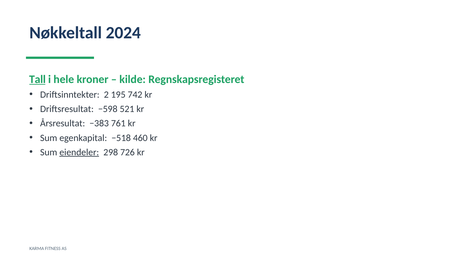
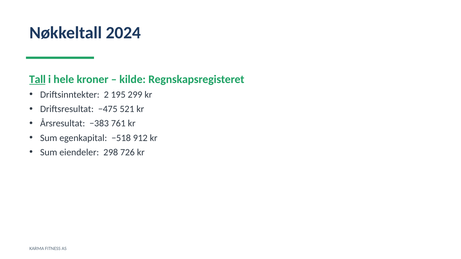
742: 742 -> 299
−598: −598 -> −475
460: 460 -> 912
eiendeler underline: present -> none
